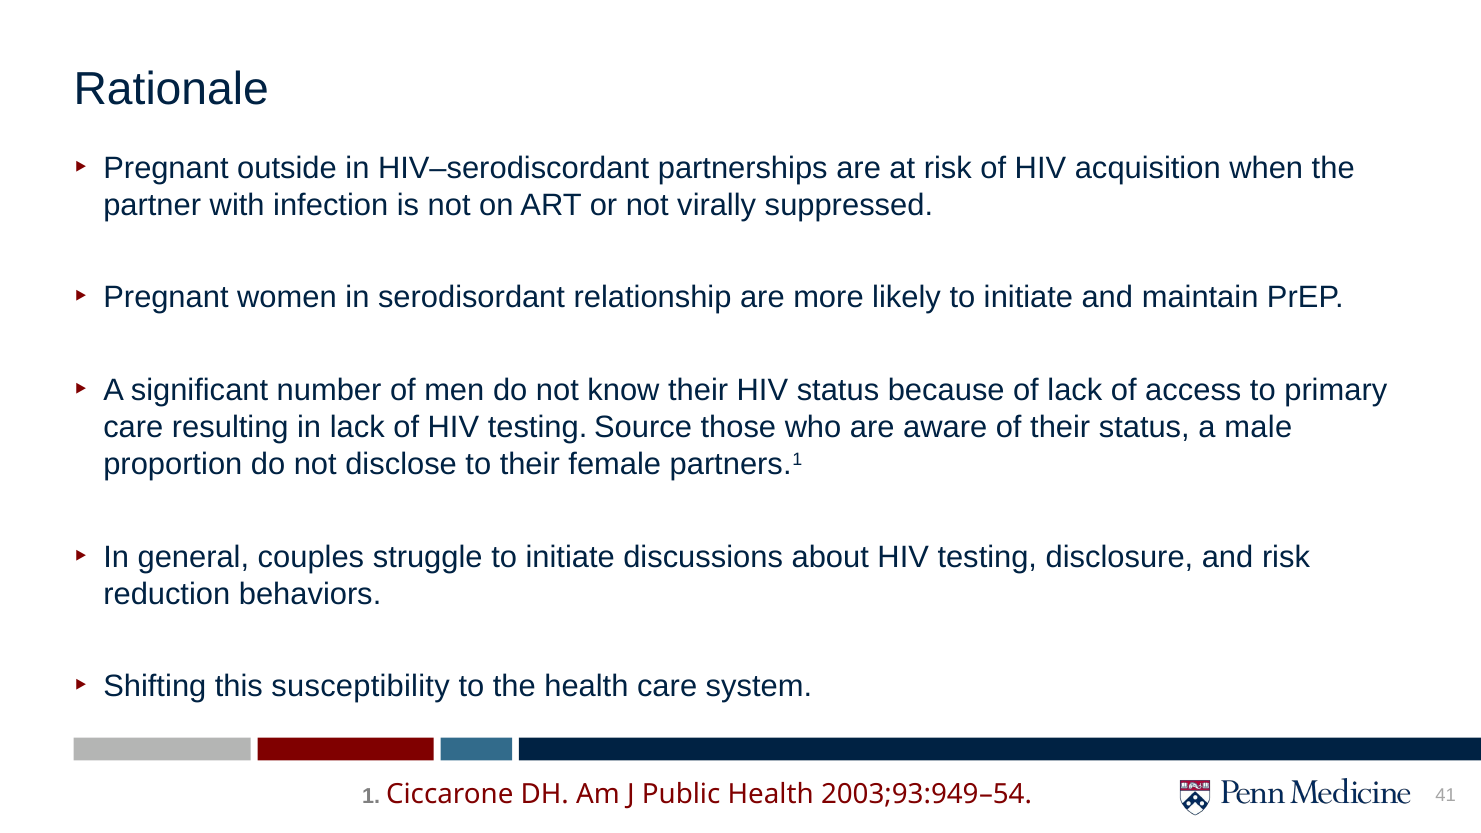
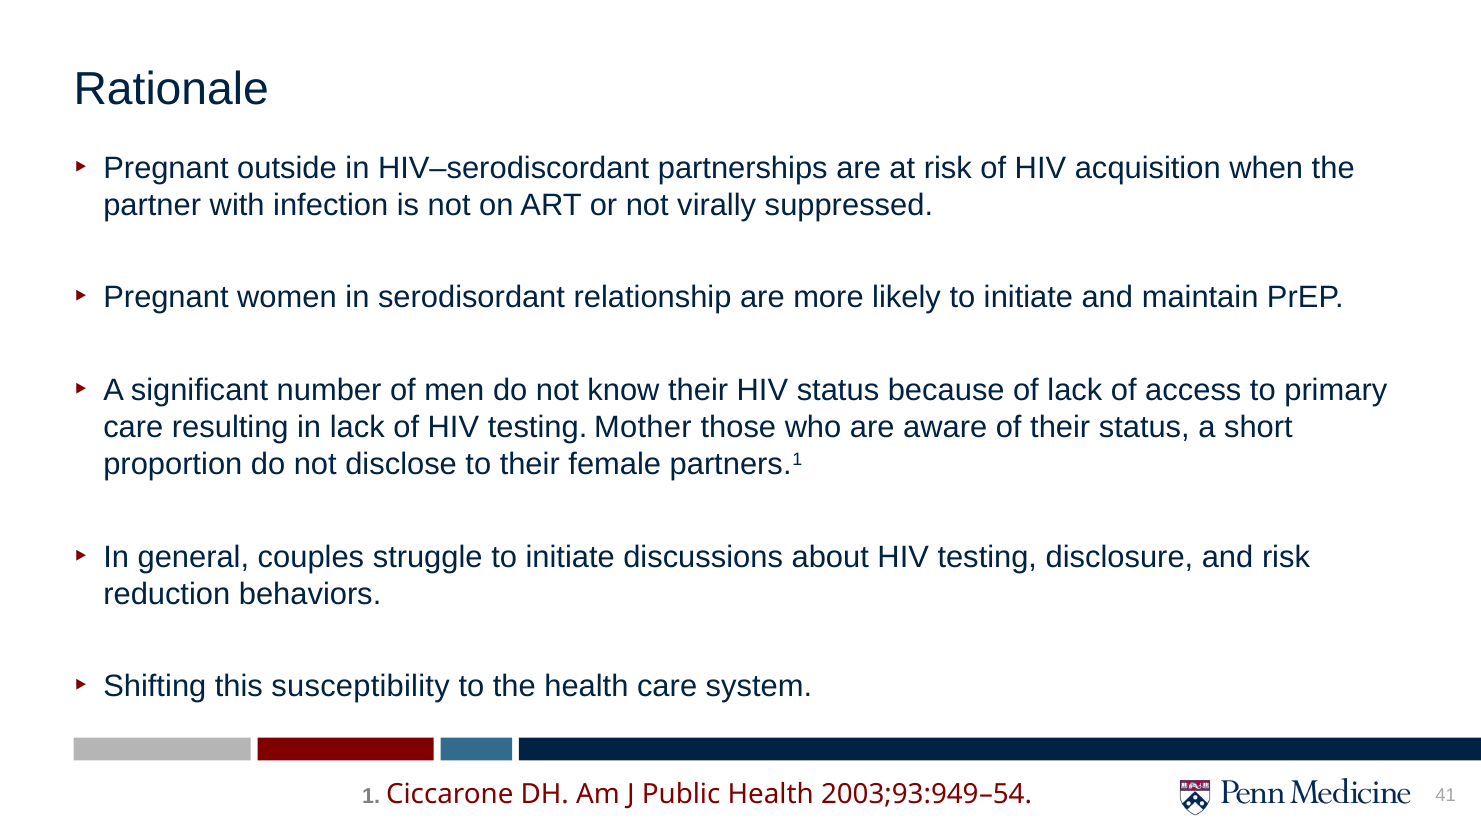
Source: Source -> Mother
male: male -> short
